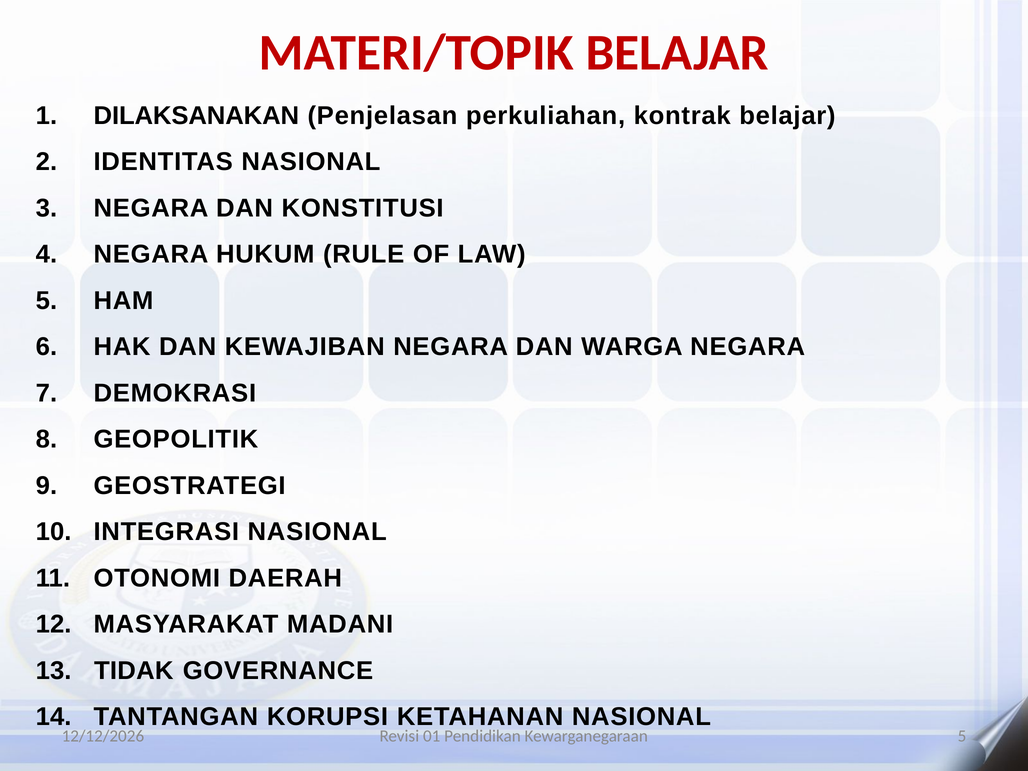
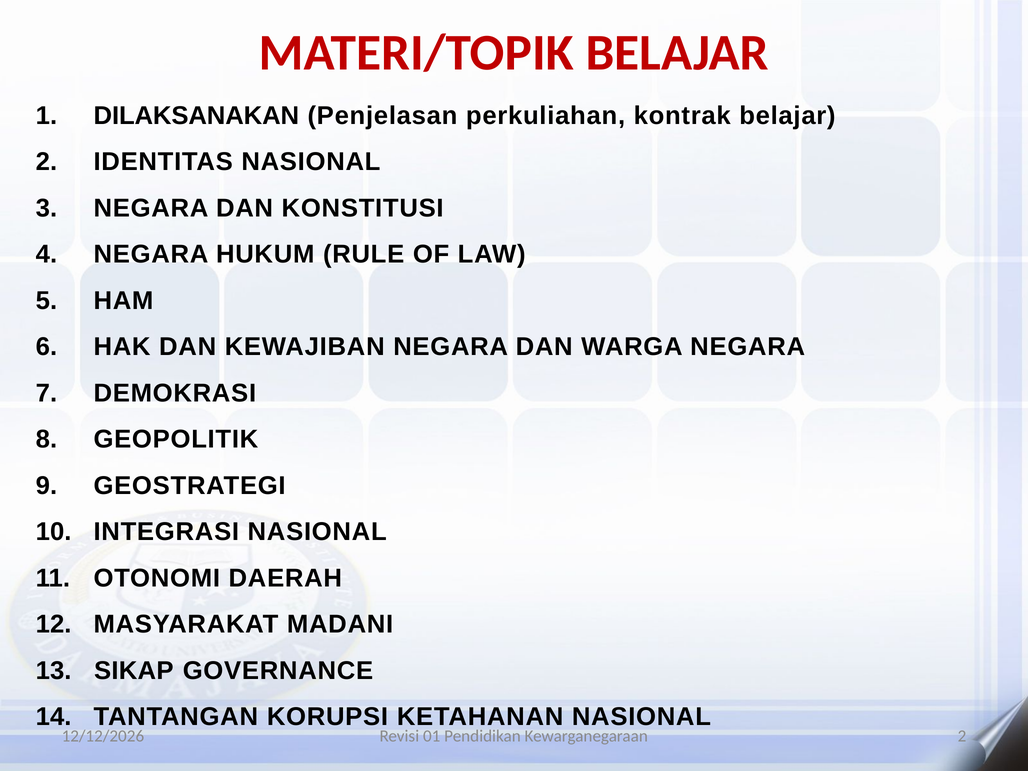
TIDAK: TIDAK -> SIKAP
Kewarganegaraan 5: 5 -> 2
